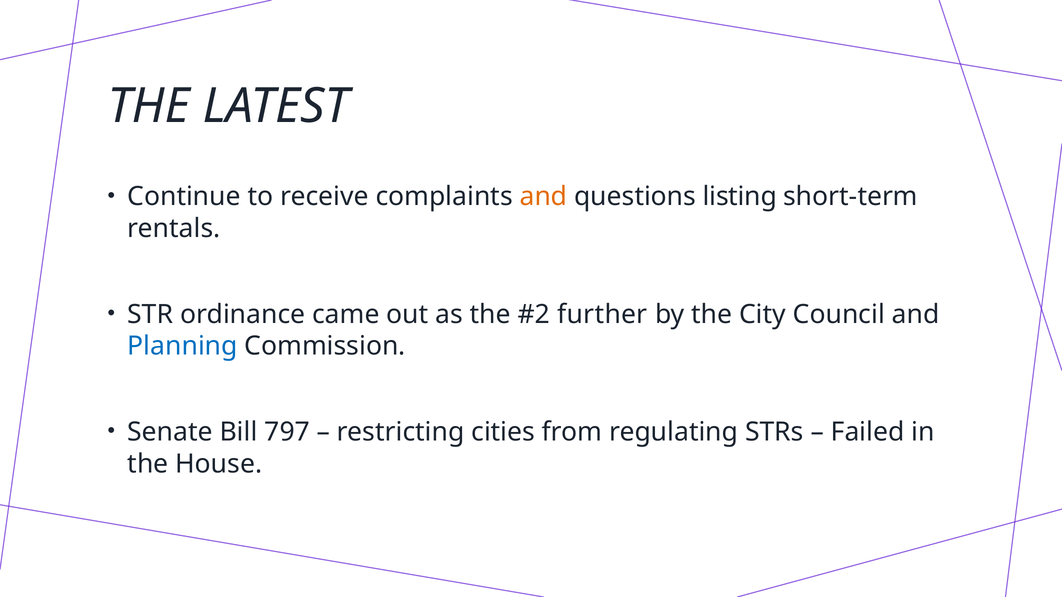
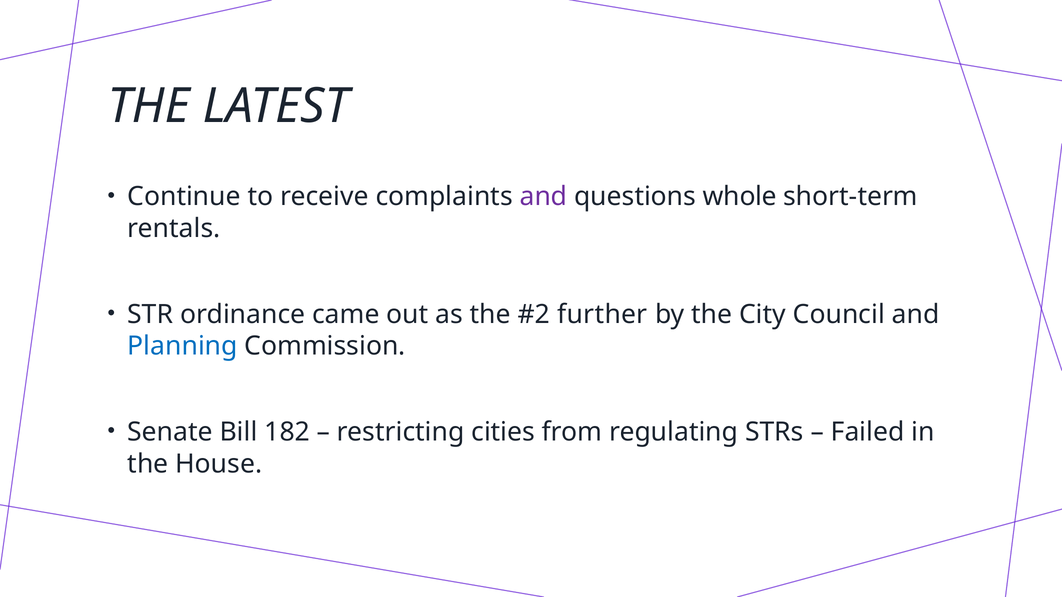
and at (543, 197) colour: orange -> purple
listing: listing -> whole
797: 797 -> 182
